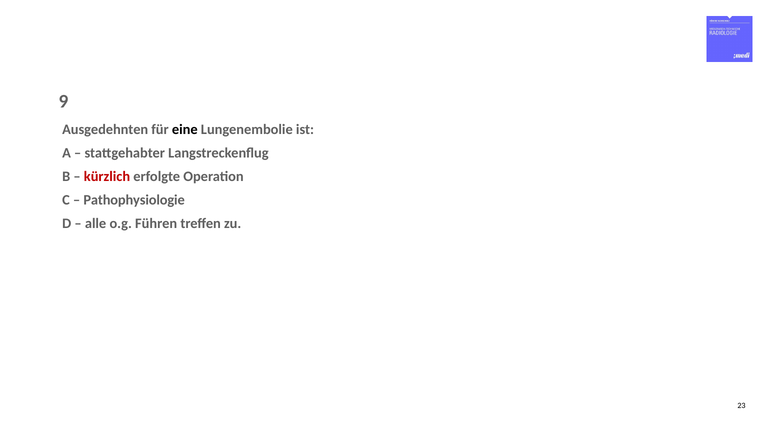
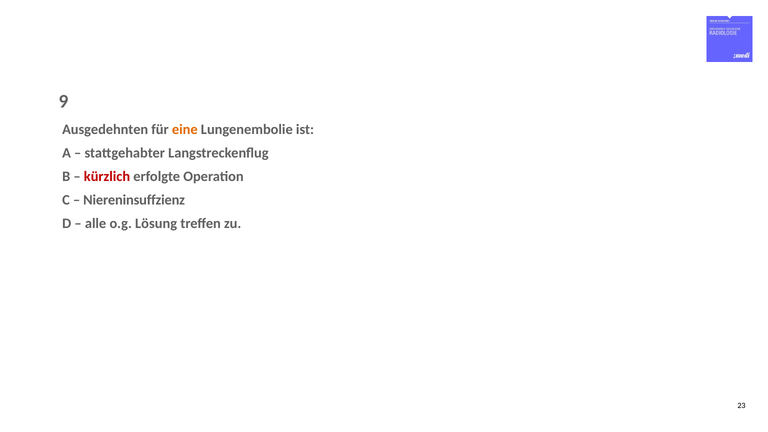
eine colour: black -> orange
Pathophysiologie: Pathophysiologie -> Niereninsuffzienz
Führen: Führen -> Lösung
